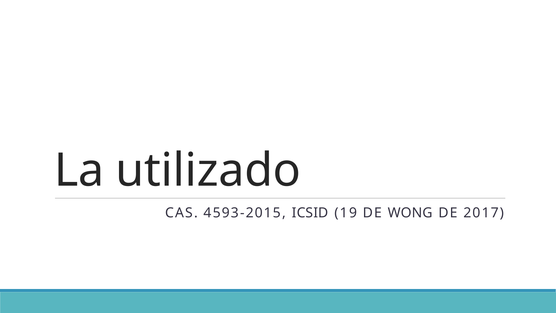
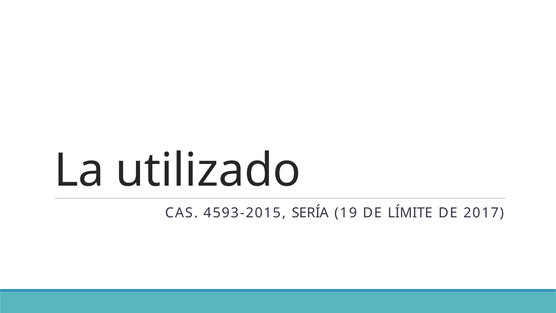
ICSID: ICSID -> SERÍA
WONG: WONG -> LÍMITE
